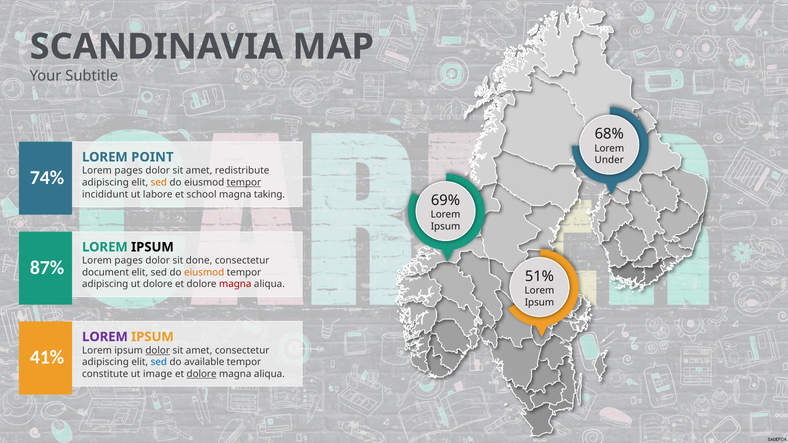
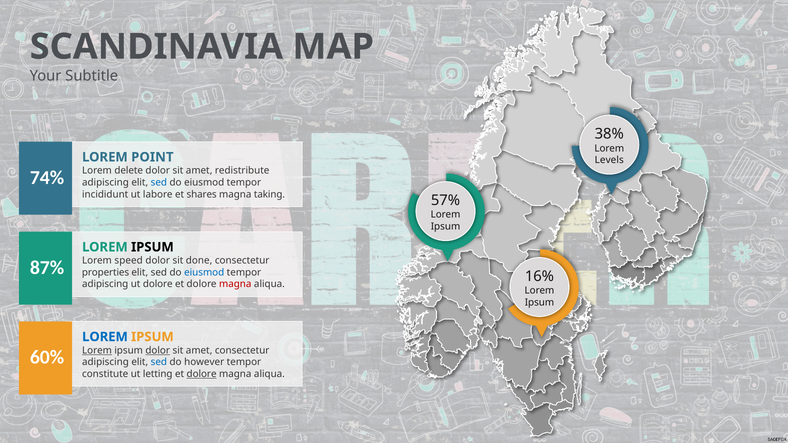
68%: 68% -> 38%
Under: Under -> Levels
pages at (129, 171): pages -> delete
sed at (159, 183) colour: orange -> blue
tempor at (244, 183) underline: present -> none
school: school -> shares
69%: 69% -> 57%
pages at (129, 261): pages -> speed
document: document -> properties
eiusmod at (204, 273) colour: orange -> blue
51%: 51% -> 16%
LOREM at (105, 337) colour: purple -> blue
Lorem at (97, 351) underline: none -> present
41%: 41% -> 60%
available: available -> however
image: image -> letting
